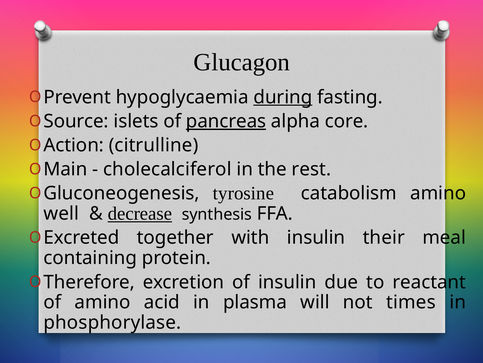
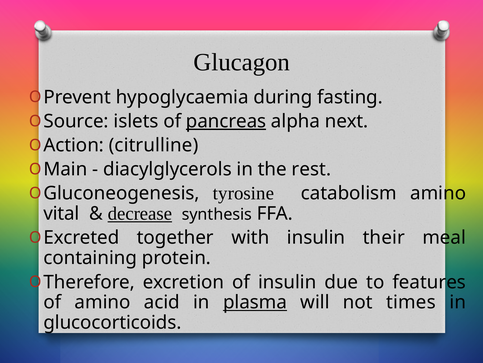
during underline: present -> none
core: core -> next
cholecalciferol: cholecalciferol -> diacylglycerols
well: well -> vital
reactant: reactant -> features
plasma underline: none -> present
phosphorylase: phosphorylase -> glucocorticoids
